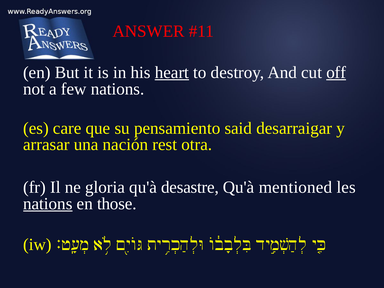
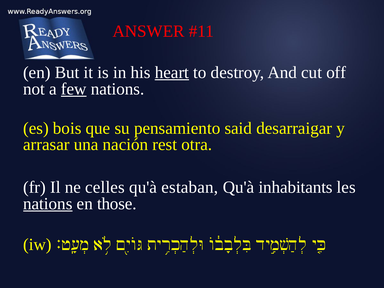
off underline: present -> none
few underline: none -> present
care: care -> bois
gloria: gloria -> celles
desastre: desastre -> estaban
mentioned: mentioned -> inhabitants
